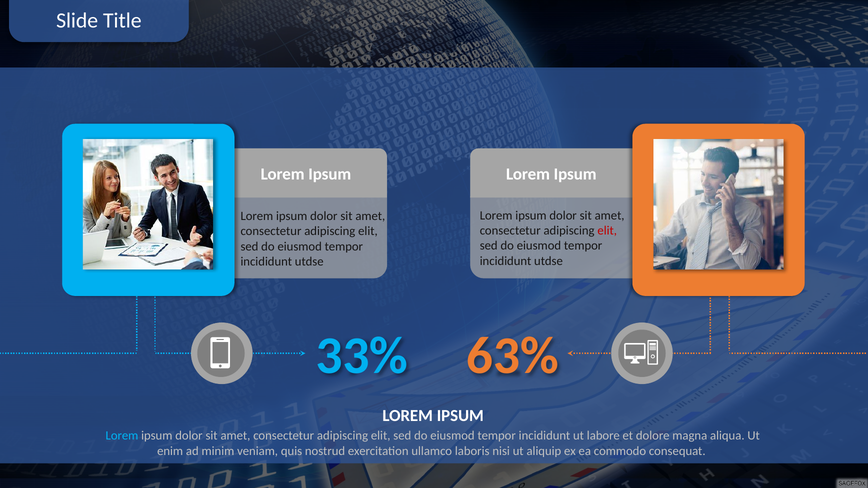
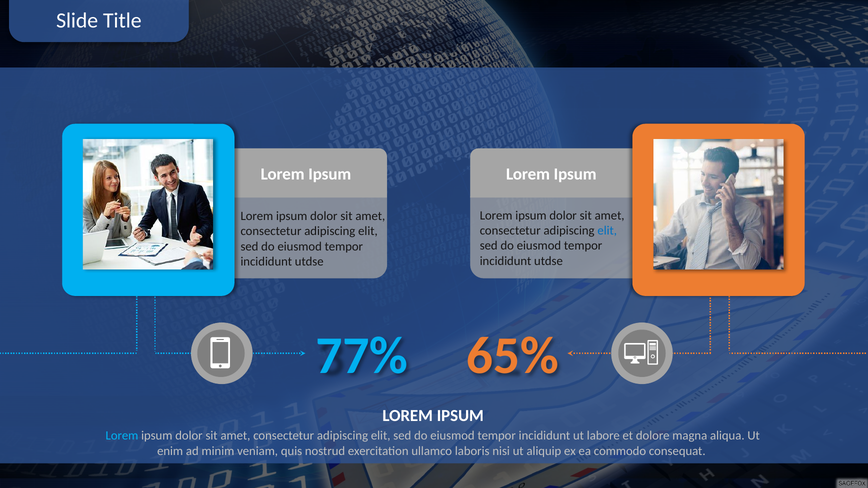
elit at (607, 231) colour: red -> blue
33%: 33% -> 77%
63%: 63% -> 65%
